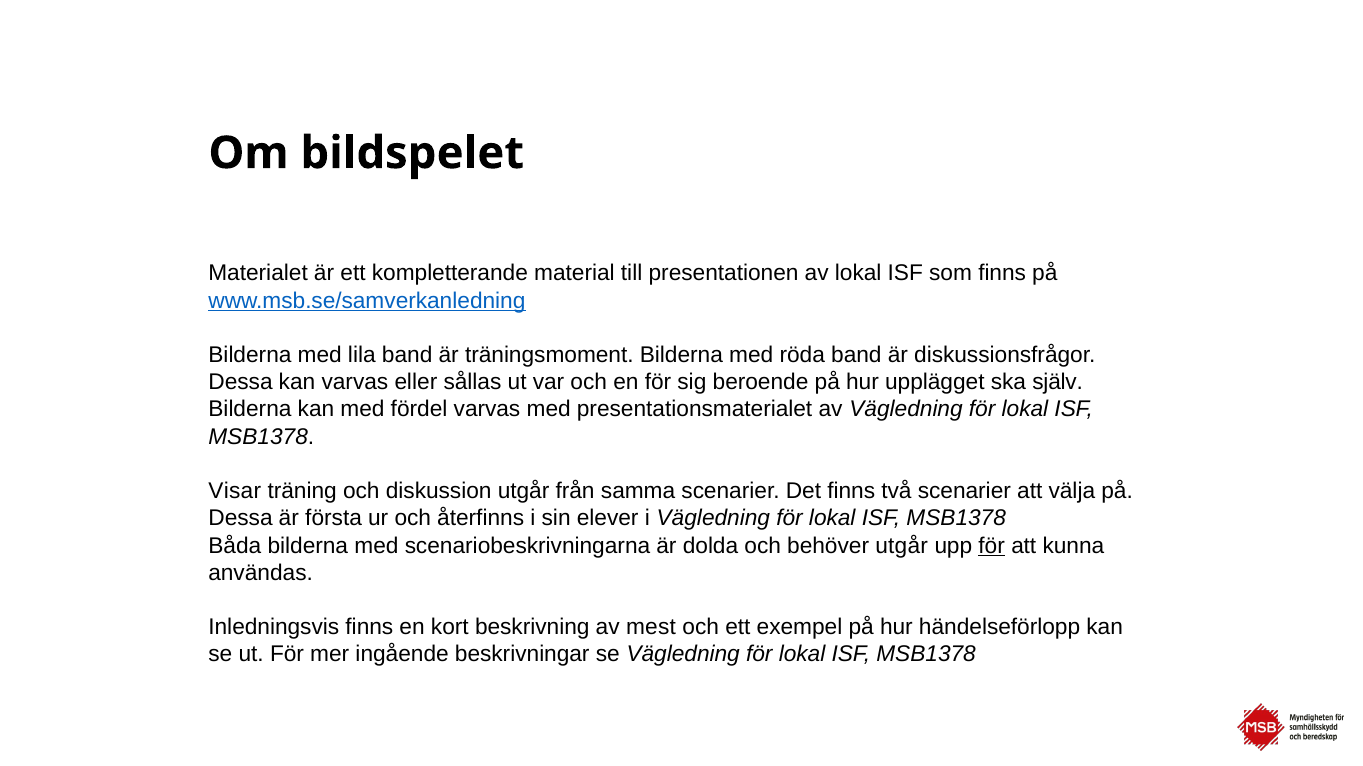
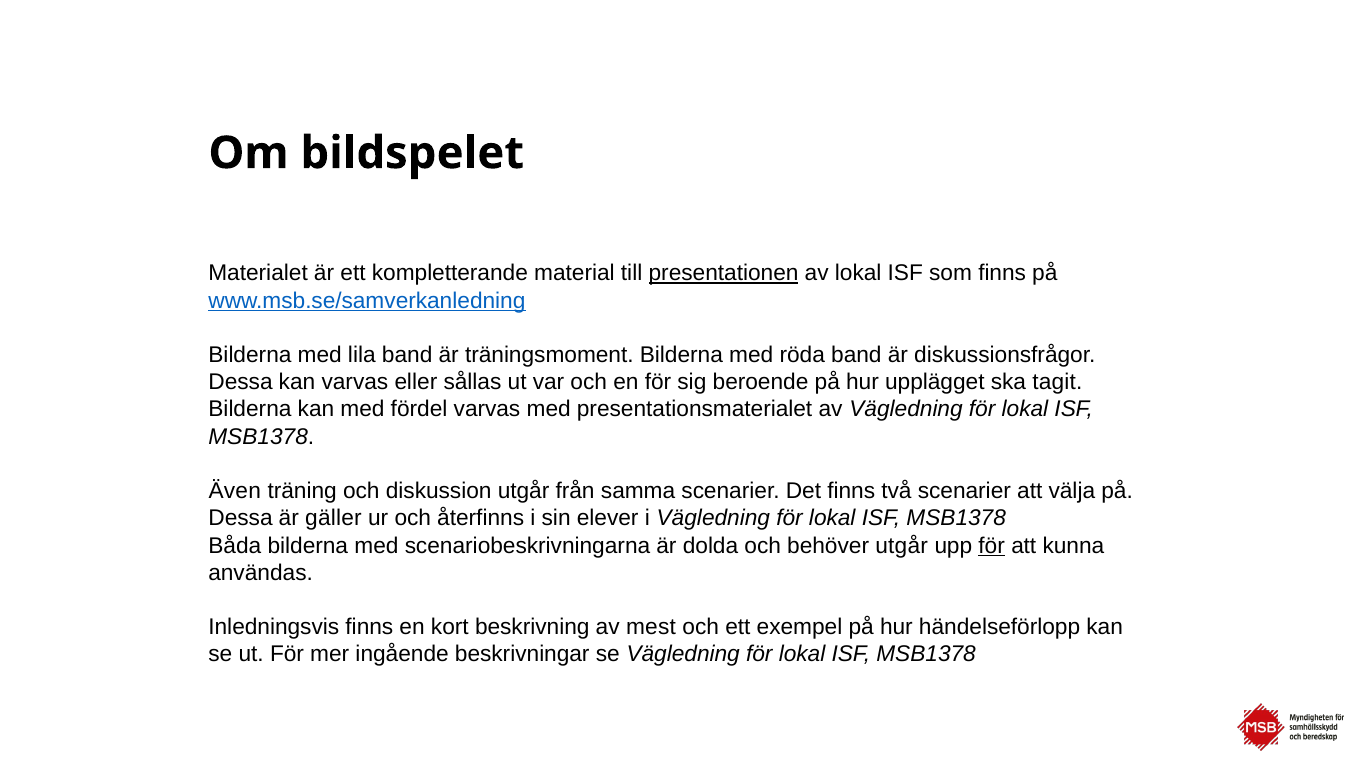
presentationen underline: none -> present
själv: själv -> tagit
Visar: Visar -> Även
första: första -> gäller
